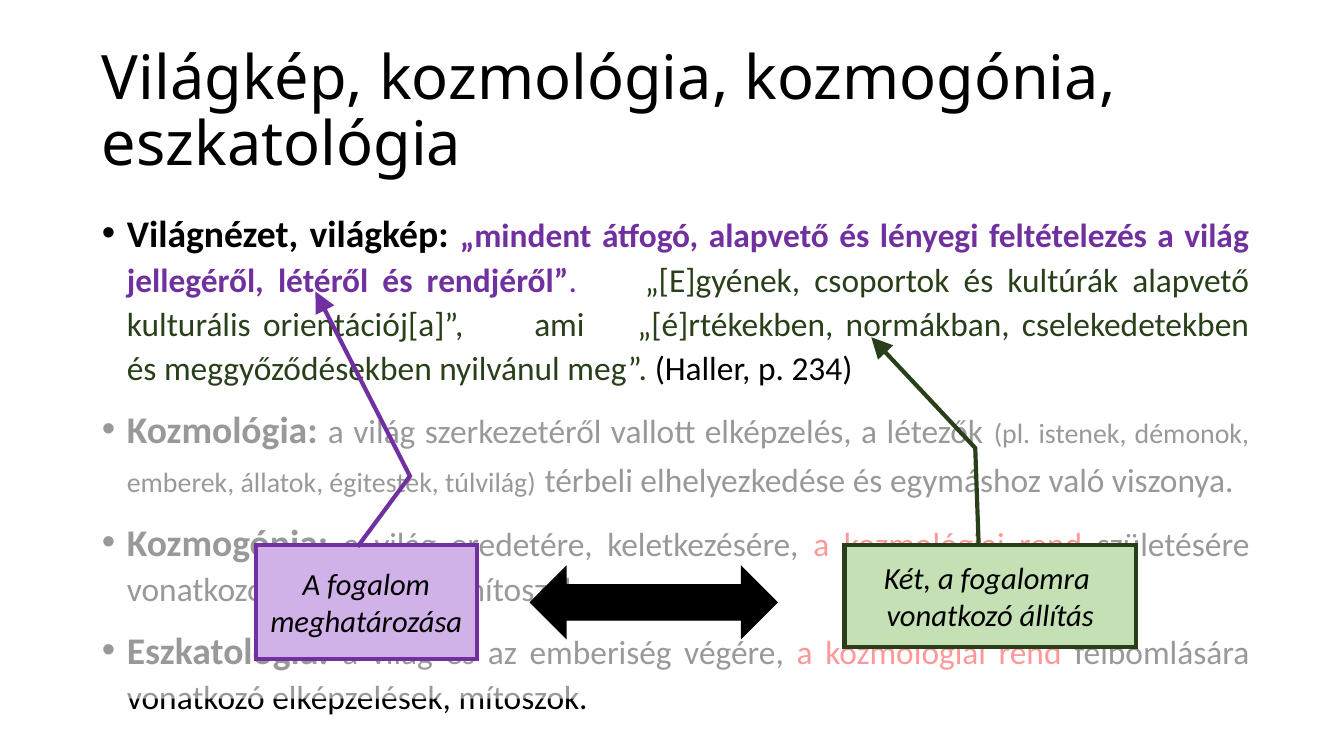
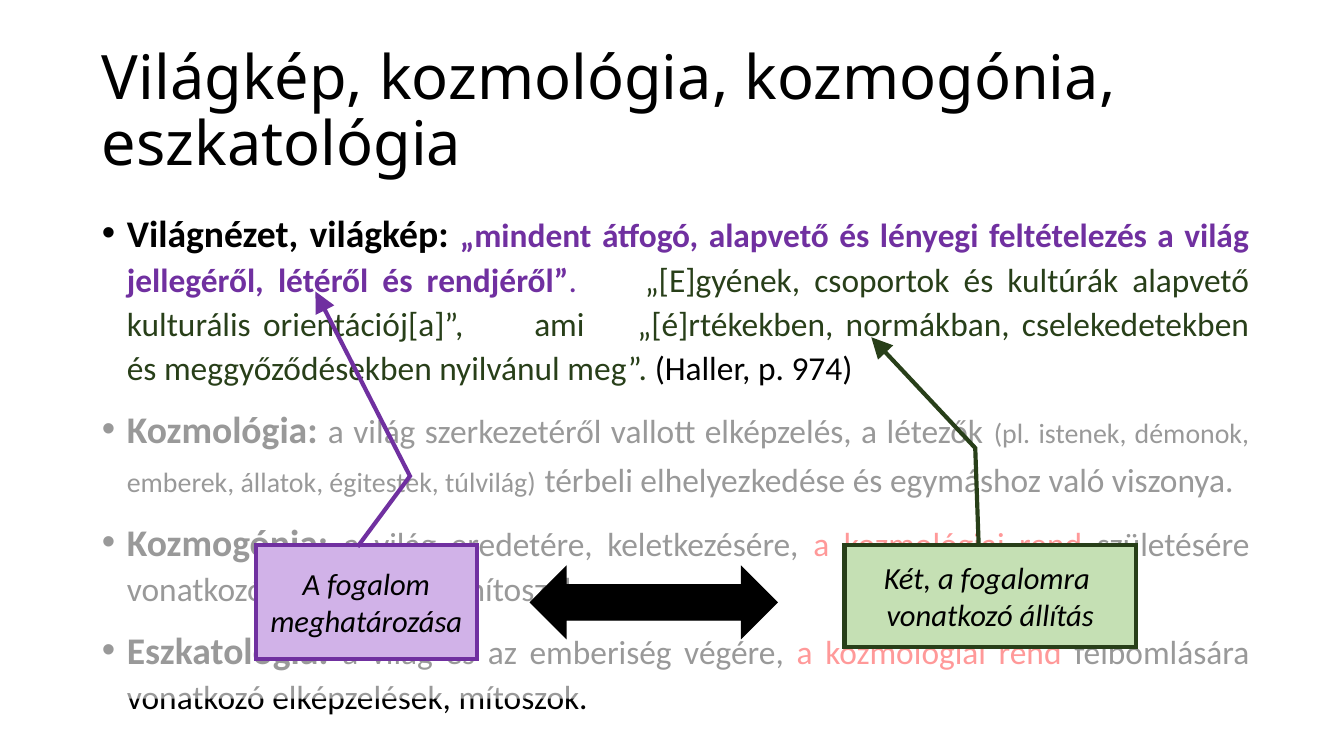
234: 234 -> 974
